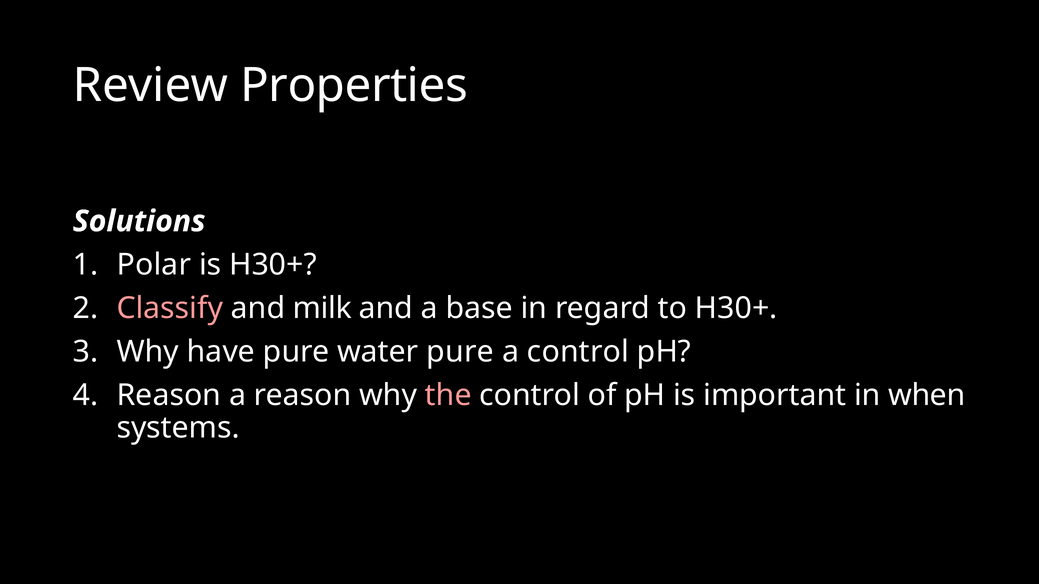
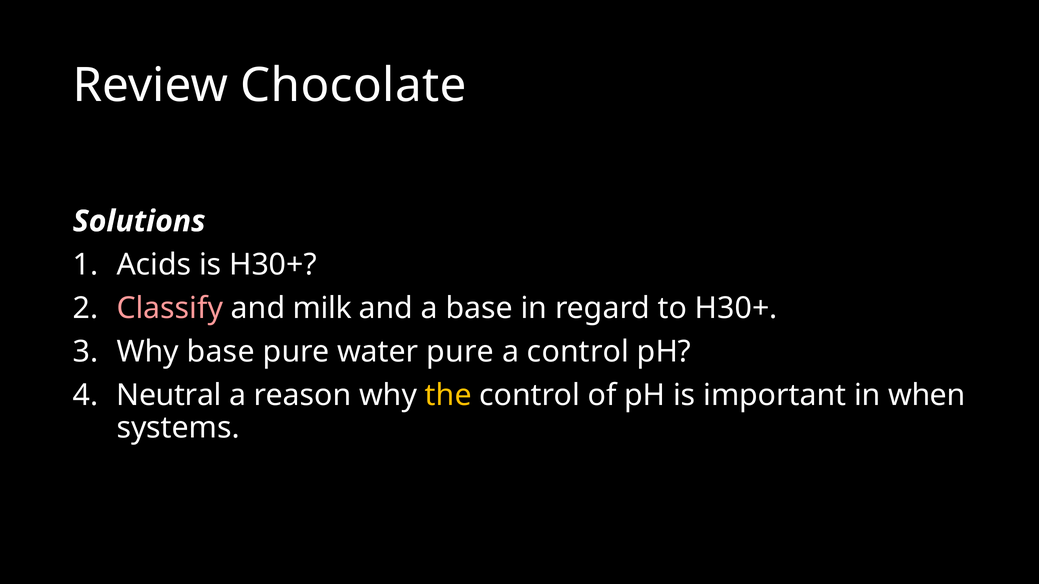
Properties: Properties -> Chocolate
Polar: Polar -> Acids
Why have: have -> base
Reason at (169, 395): Reason -> Neutral
the colour: pink -> yellow
